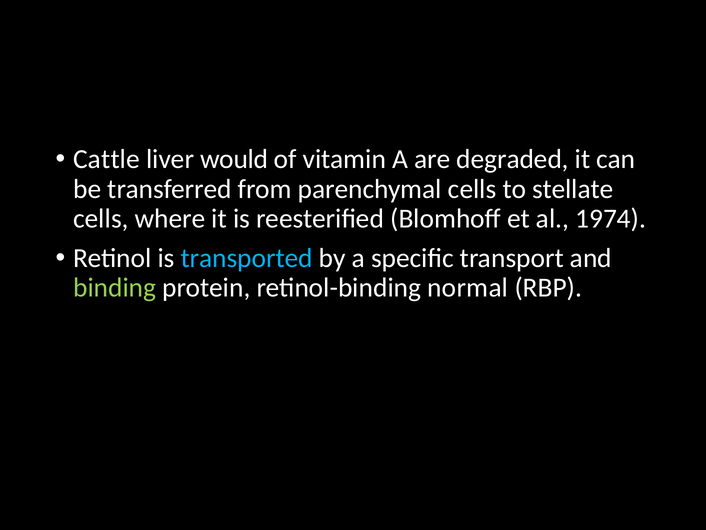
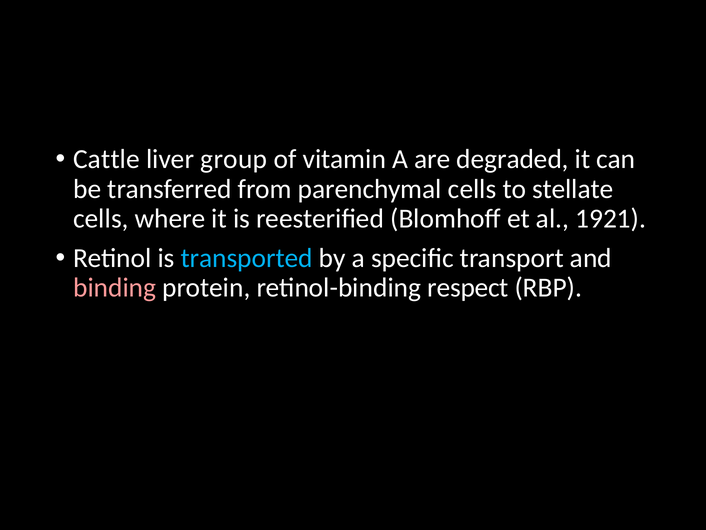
would: would -> group
1974: 1974 -> 1921
binding colour: light green -> pink
normal: normal -> respect
